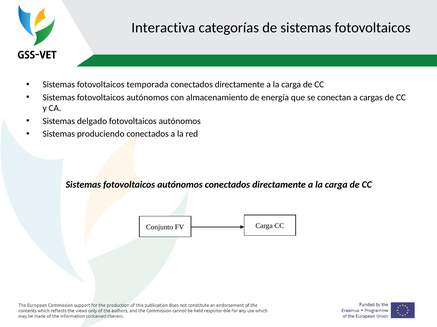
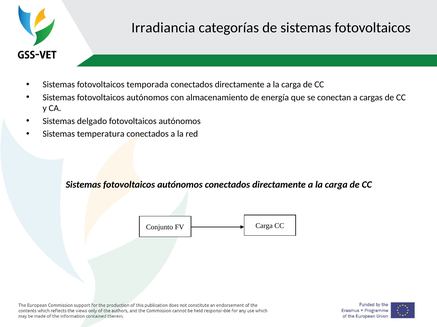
Interactiva: Interactiva -> Irradiancia
produciendo: produciendo -> temperatura
